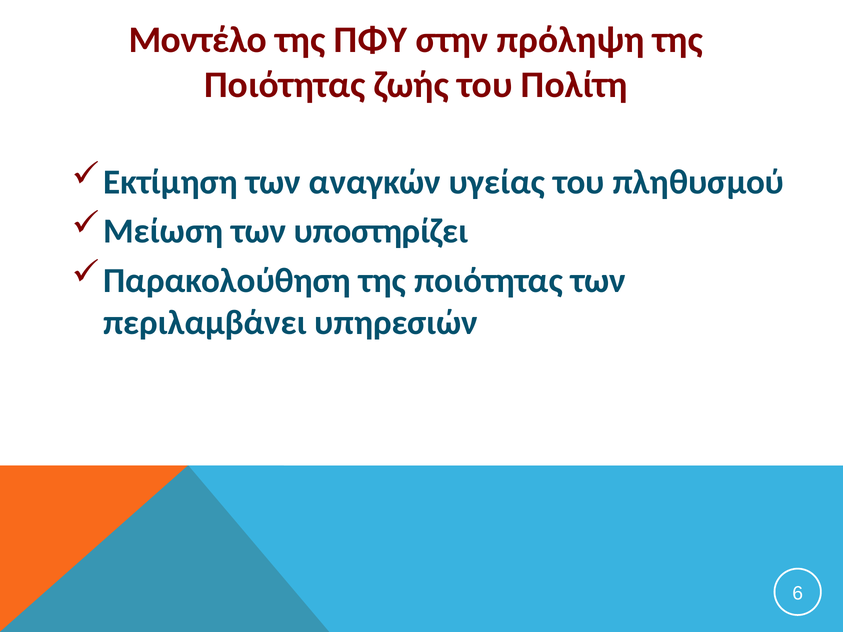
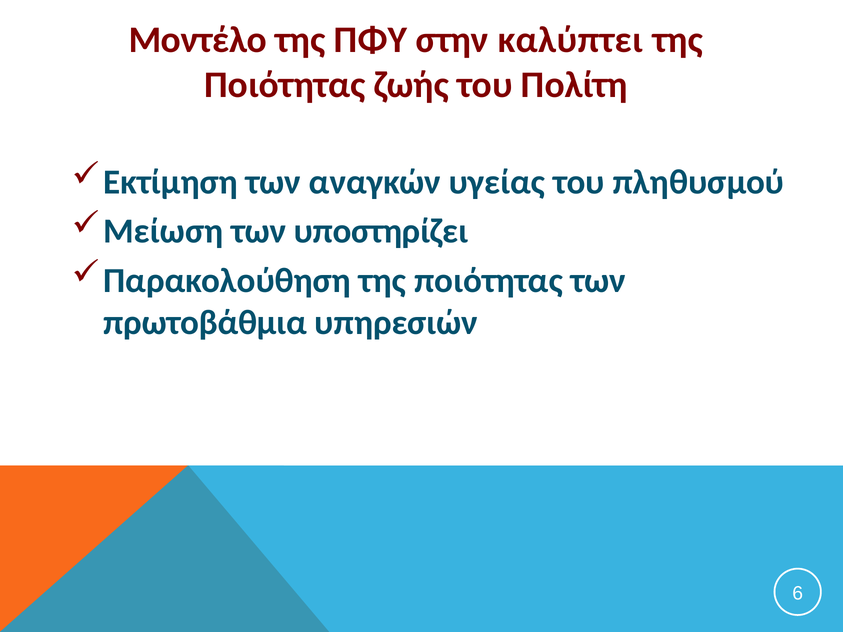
πρόληψη: πρόληψη -> καλύπτει
περιλαμβάνει: περιλαμβάνει -> πρωτοβάθμια
